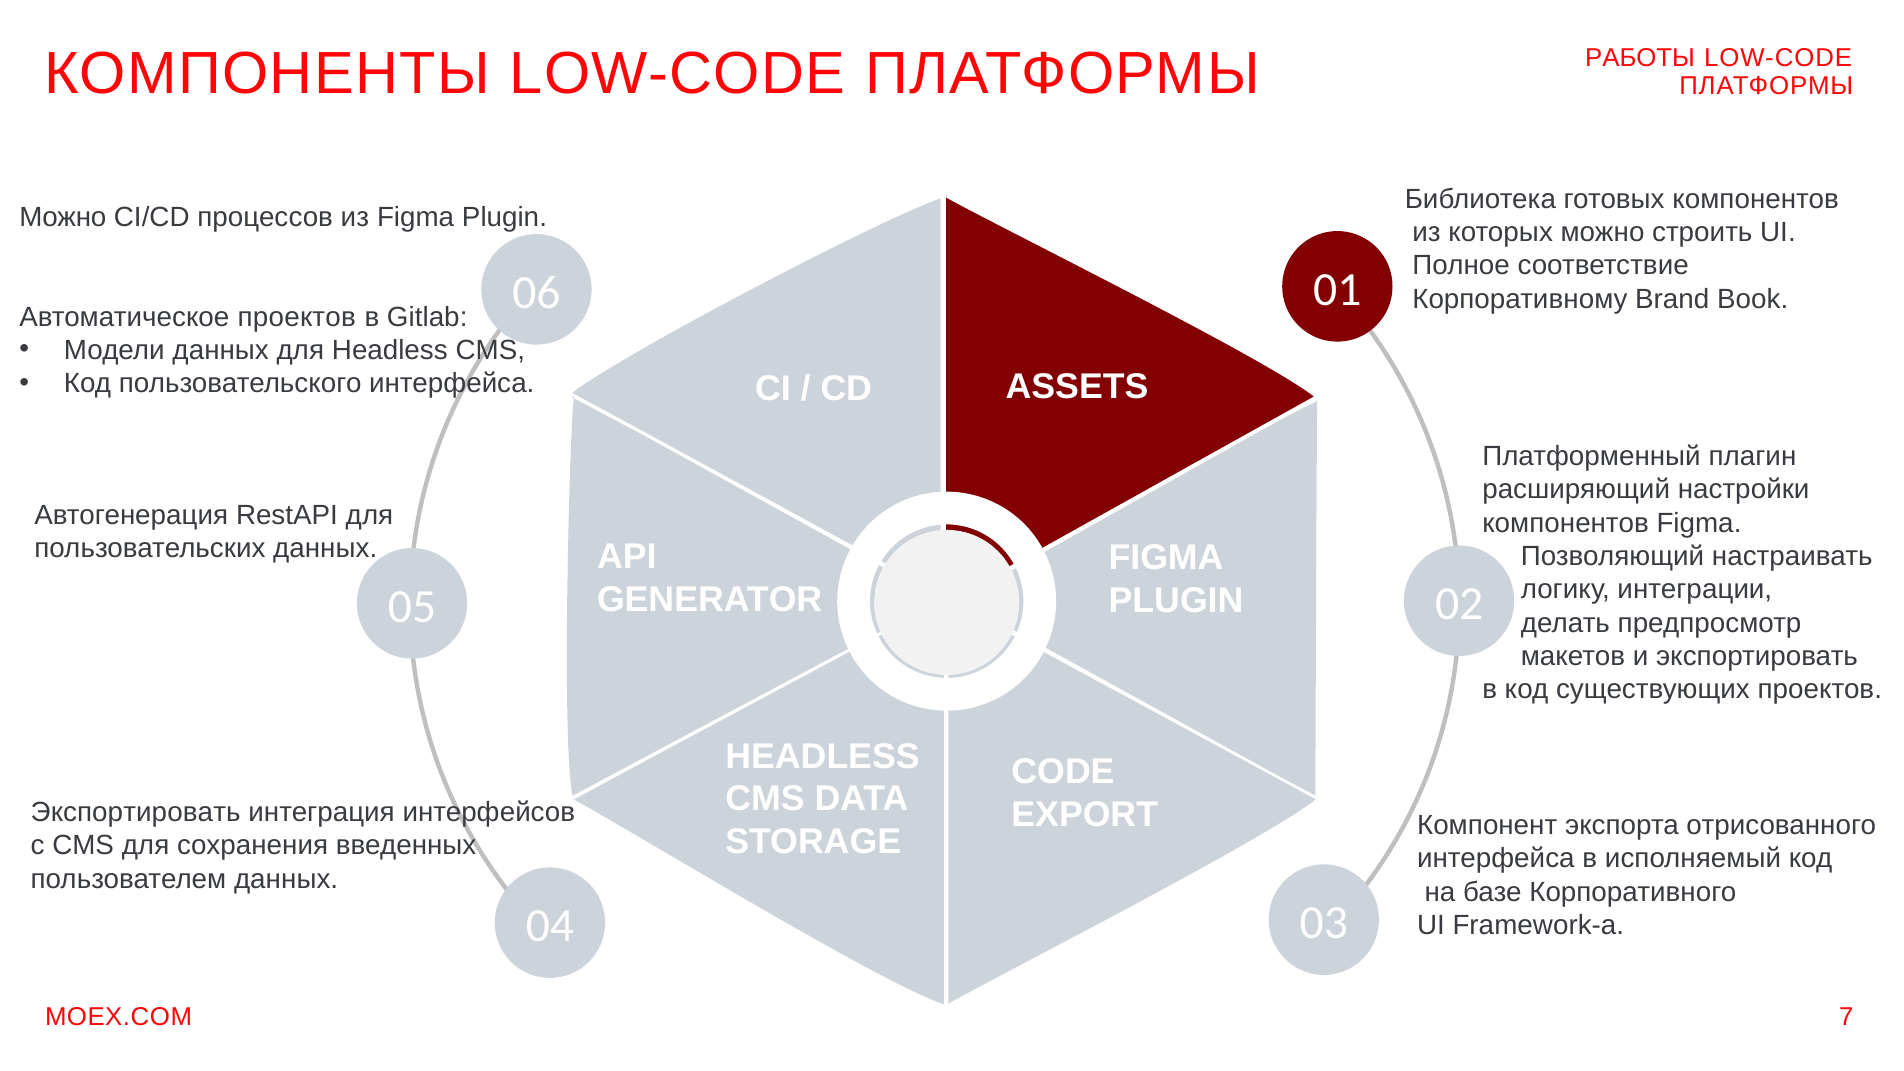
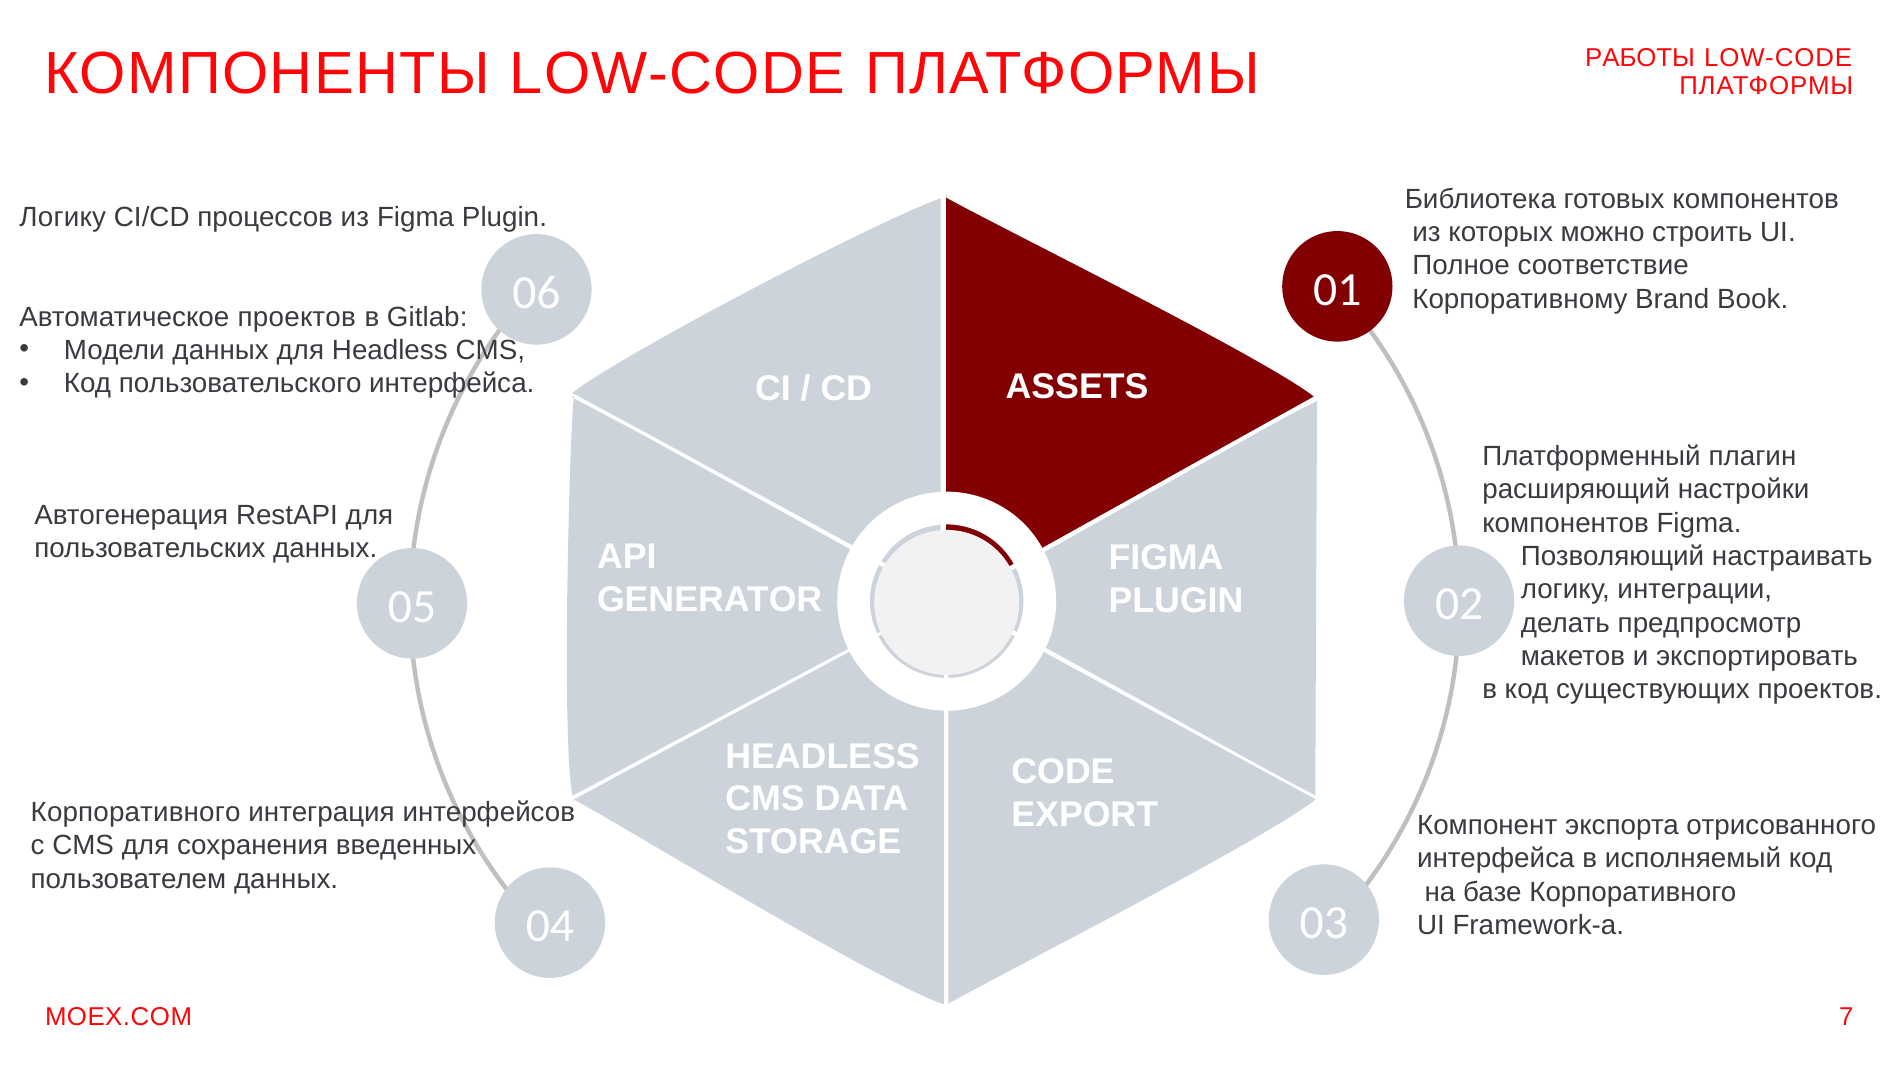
Можно at (63, 217): Можно -> Логику
Экспортировать at (136, 812): Экспортировать -> Корпоративного
